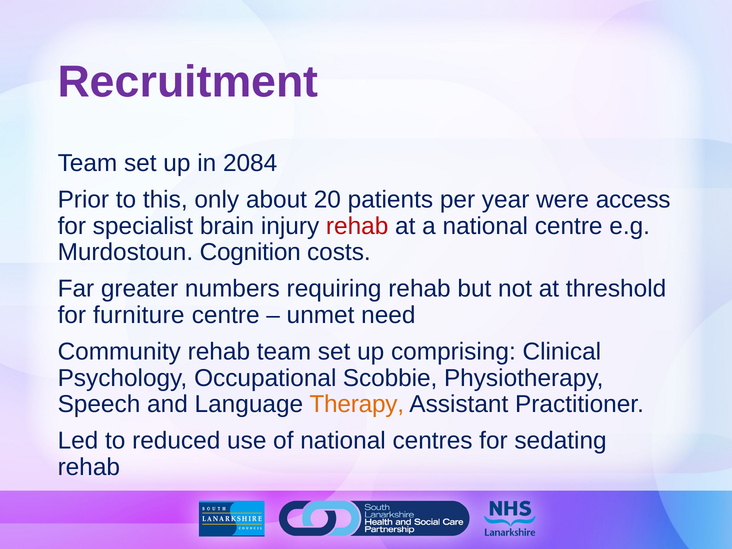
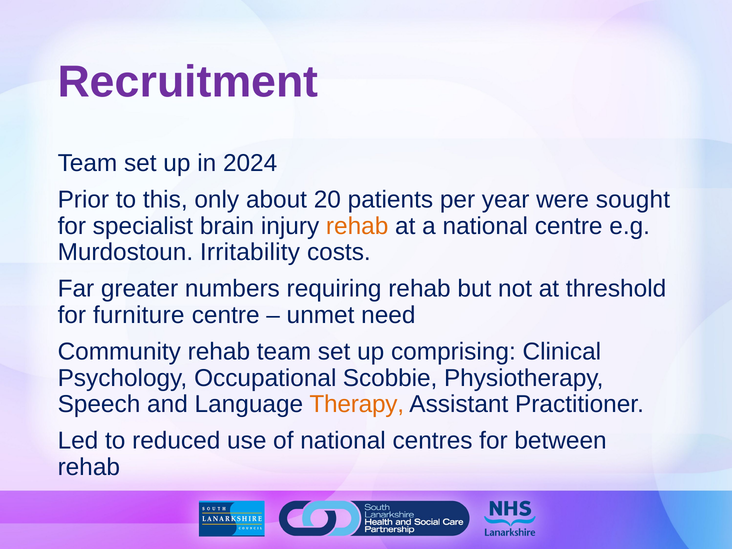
2084: 2084 -> 2024
access: access -> sought
rehab at (357, 226) colour: red -> orange
Cognition: Cognition -> Irritability
sedating: sedating -> between
